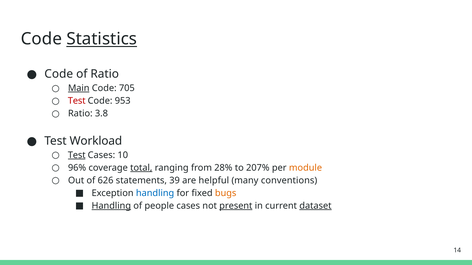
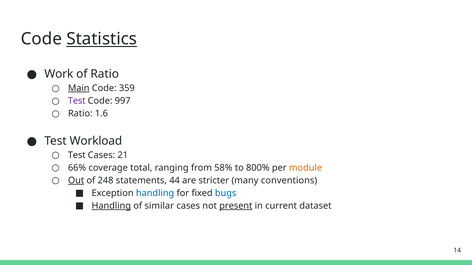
Code at (59, 74): Code -> Work
705: 705 -> 359
Test at (77, 101) colour: red -> purple
953: 953 -> 997
3.8: 3.8 -> 1.6
Test at (77, 155) underline: present -> none
10: 10 -> 21
96%: 96% -> 66%
total underline: present -> none
28%: 28% -> 58%
207%: 207% -> 800%
Out underline: none -> present
626: 626 -> 248
39: 39 -> 44
helpful: helpful -> stricter
bugs colour: orange -> blue
people: people -> similar
dataset underline: present -> none
